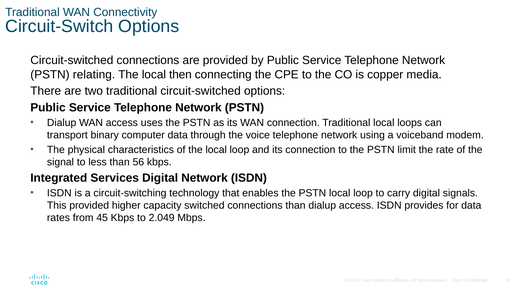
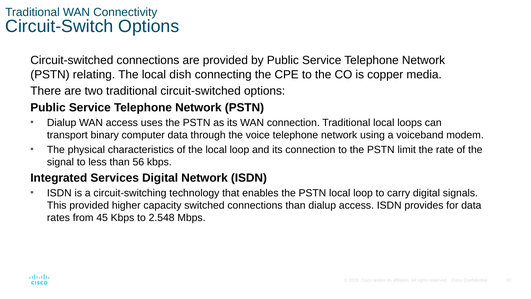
then: then -> dish
2.049: 2.049 -> 2.548
